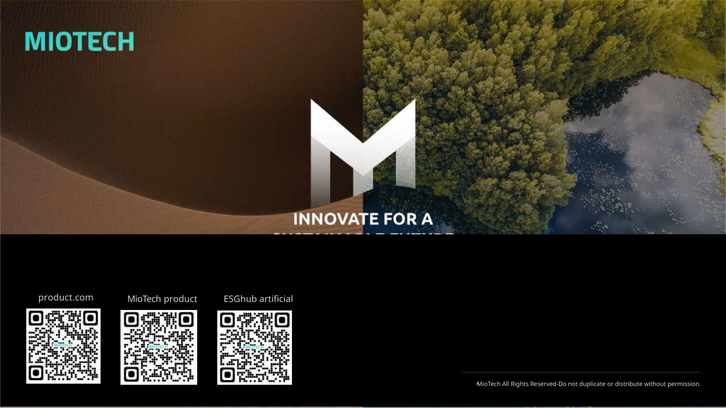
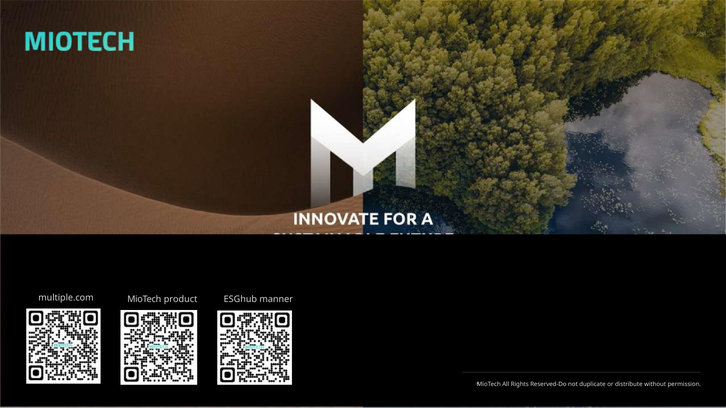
product.com: product.com -> multiple.com
artificial: artificial -> manner
